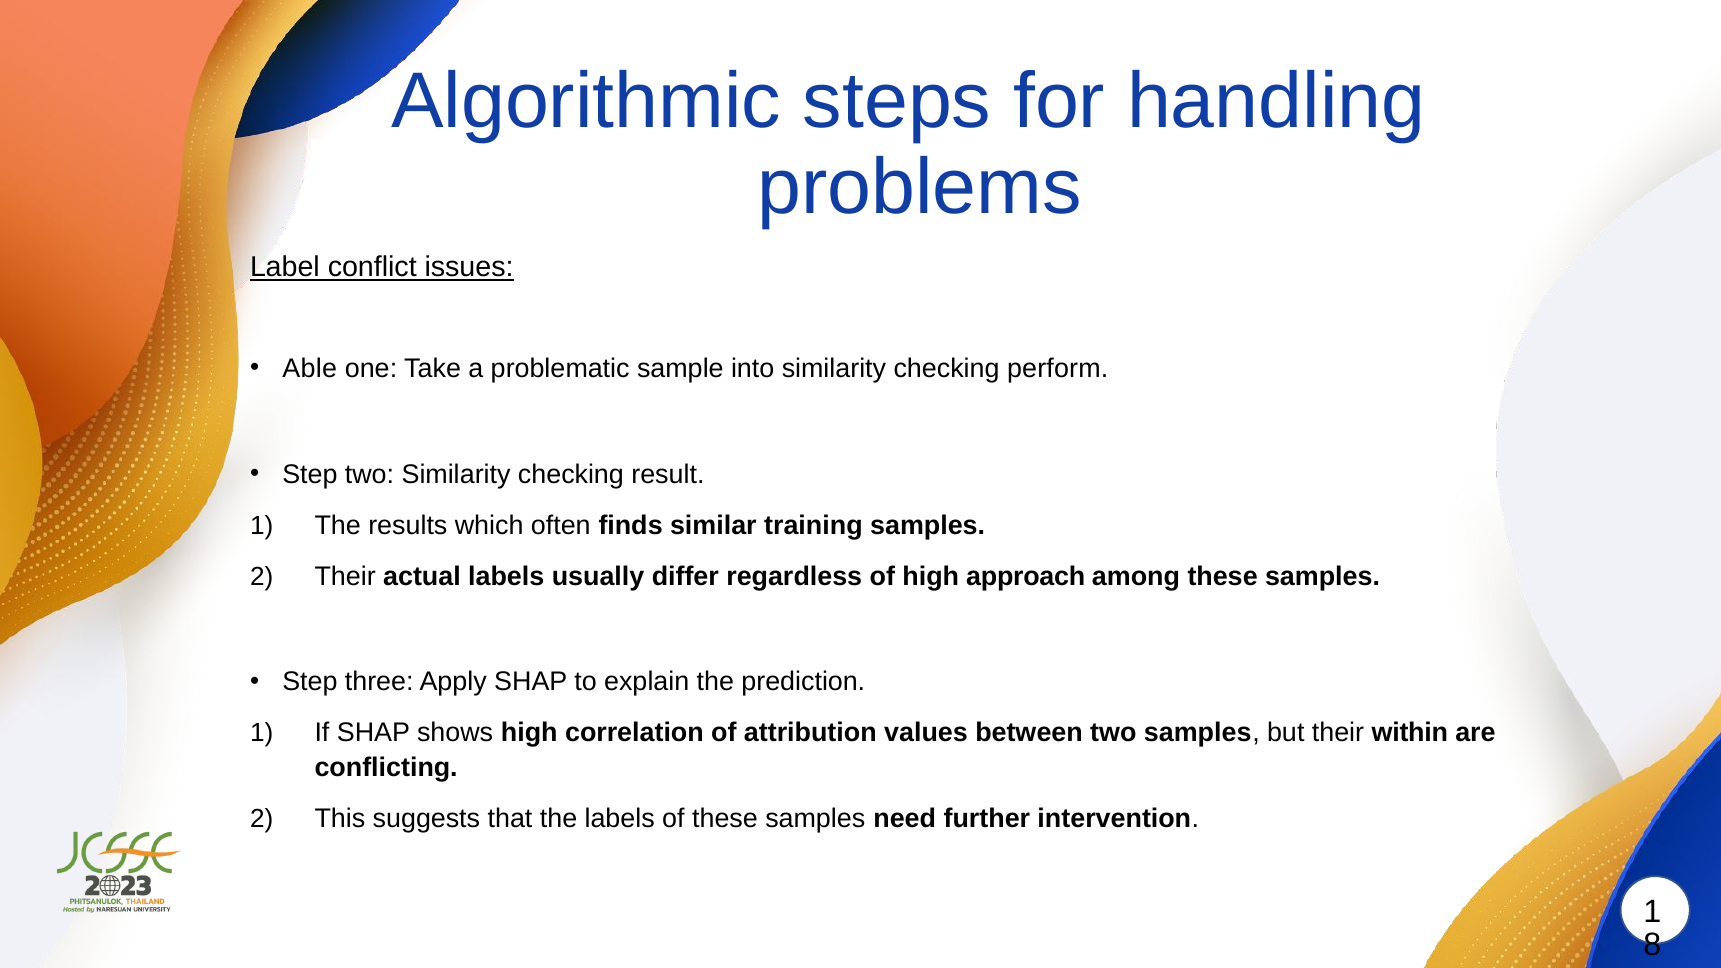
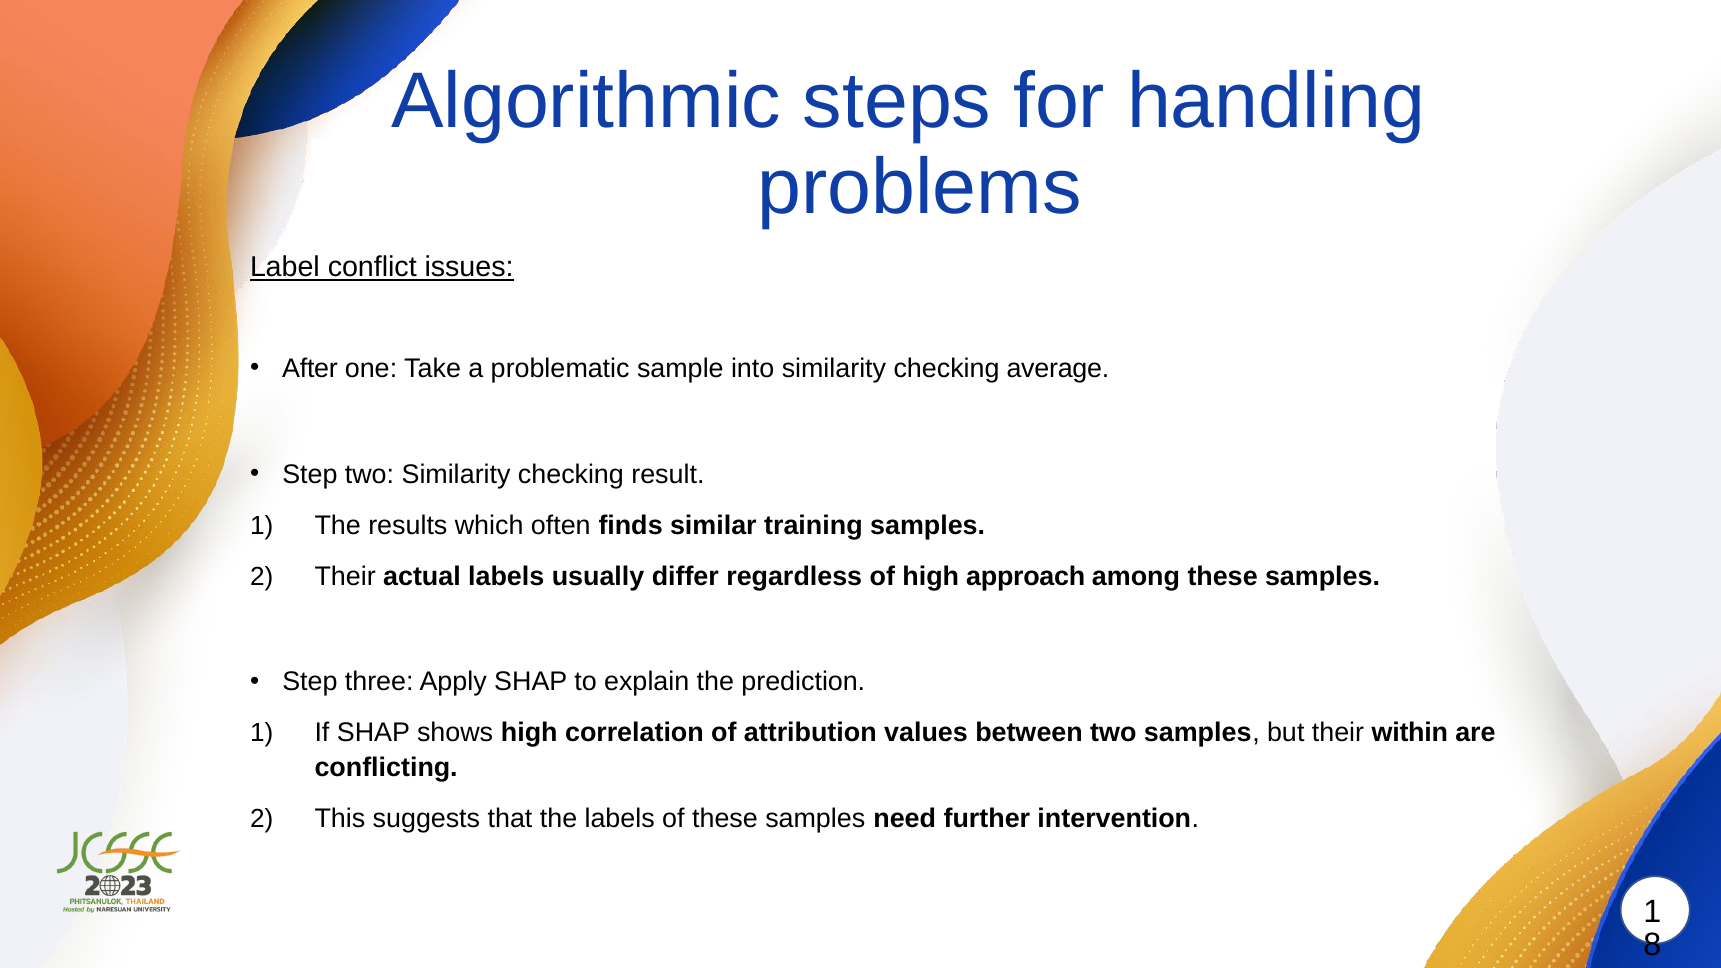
Able: Able -> After
perform: perform -> average
